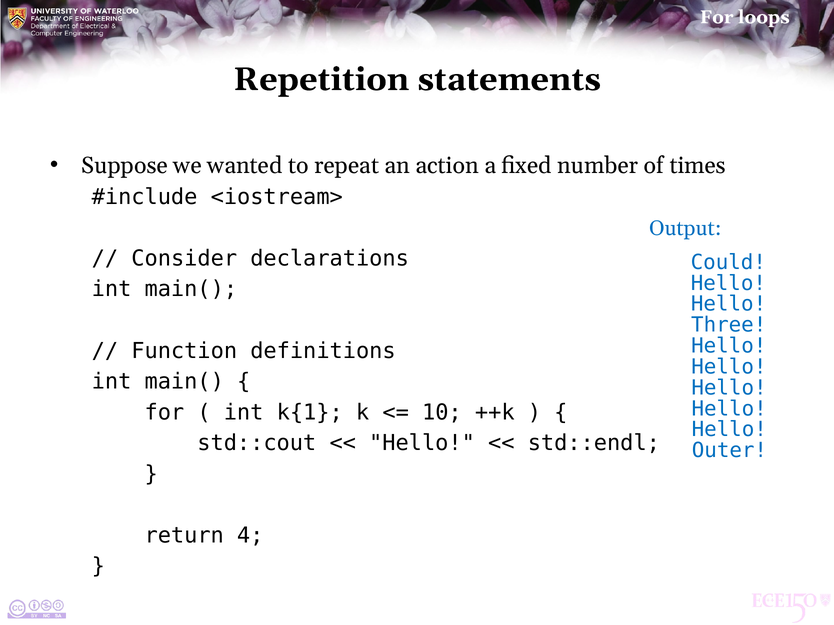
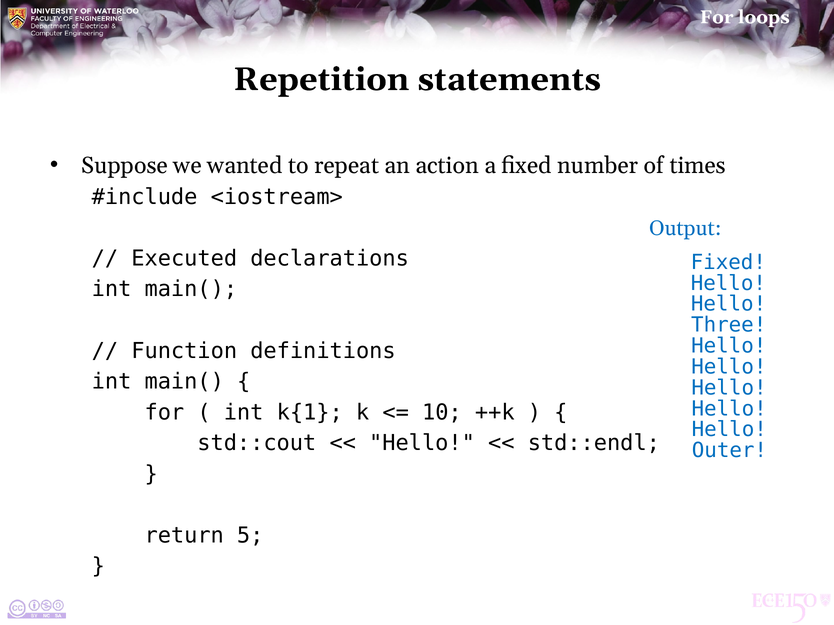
Consider: Consider -> Executed
Could at (728, 262): Could -> Fixed
4: 4 -> 5
